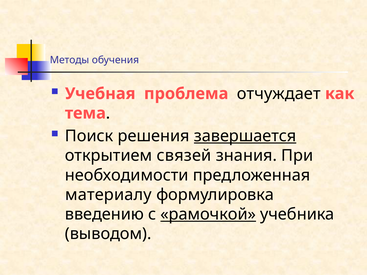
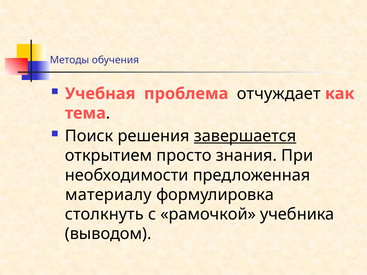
связей: связей -> просто
введению: введению -> столкнуть
рамочкой underline: present -> none
